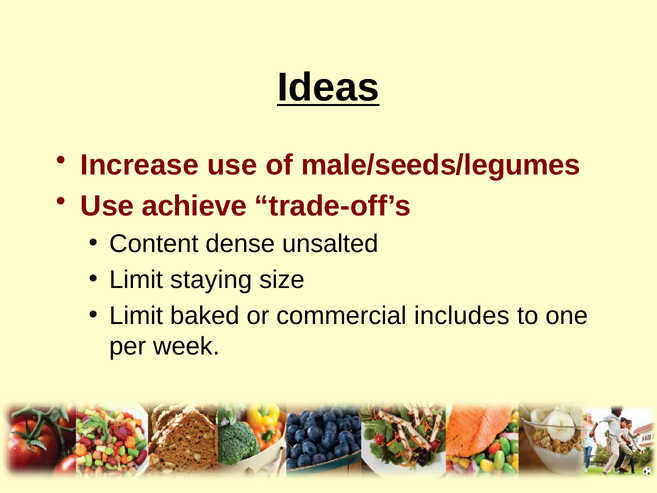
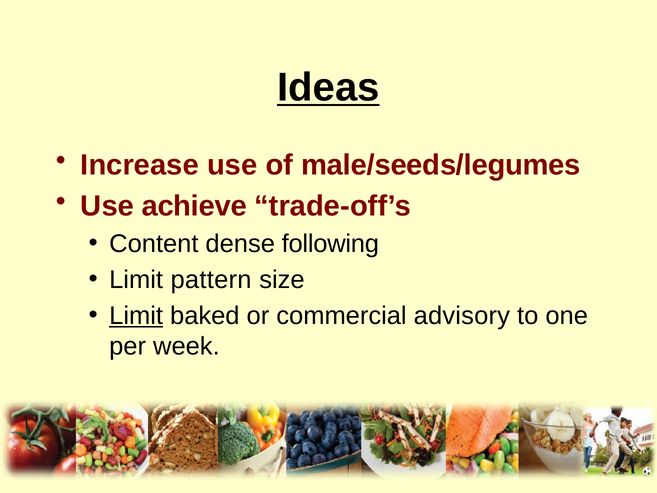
unsalted: unsalted -> following
staying: staying -> pattern
Limit at (136, 315) underline: none -> present
includes: includes -> advisory
